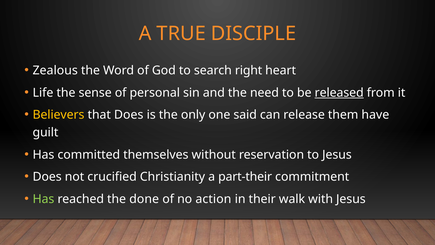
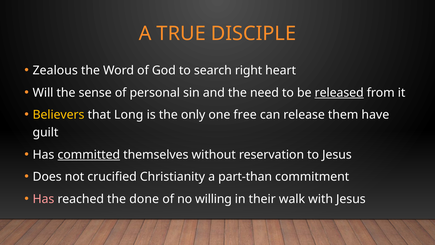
Life: Life -> Will
that Does: Does -> Long
said: said -> free
committed underline: none -> present
part-their: part-their -> part-than
Has at (43, 199) colour: light green -> pink
action: action -> willing
